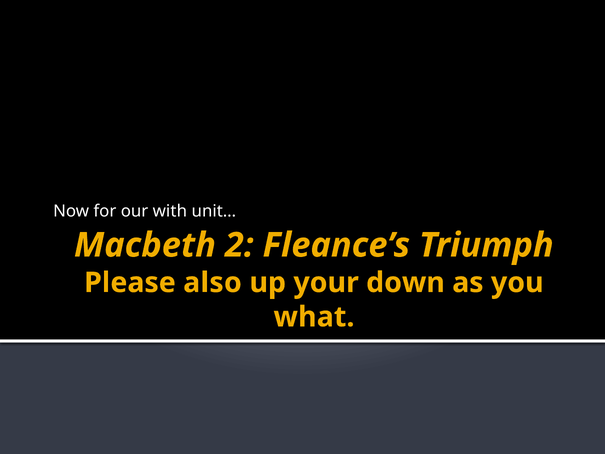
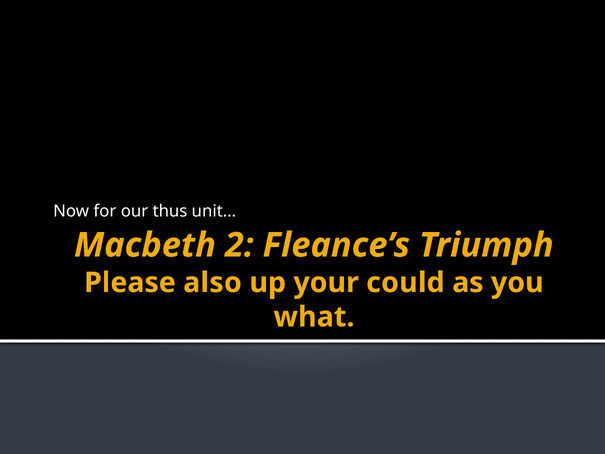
with: with -> thus
down: down -> could
